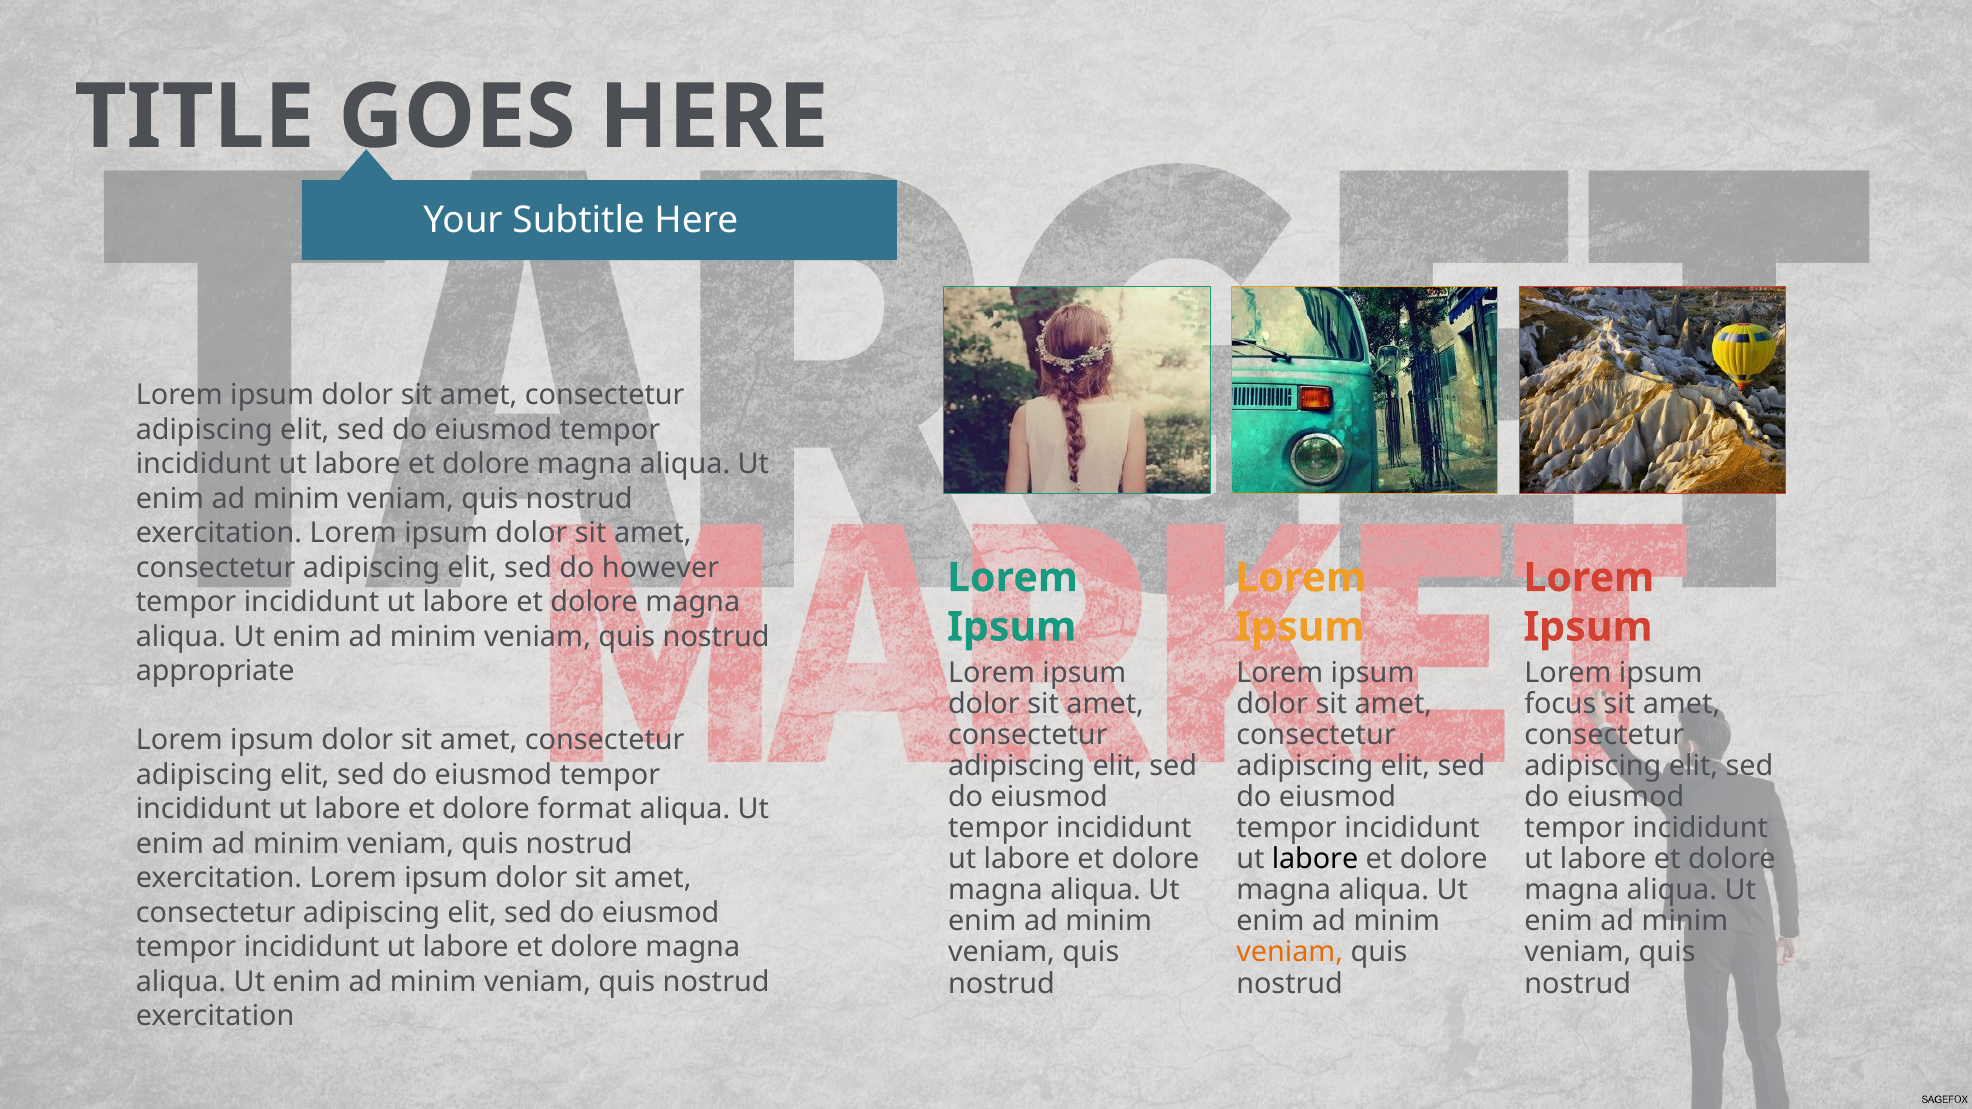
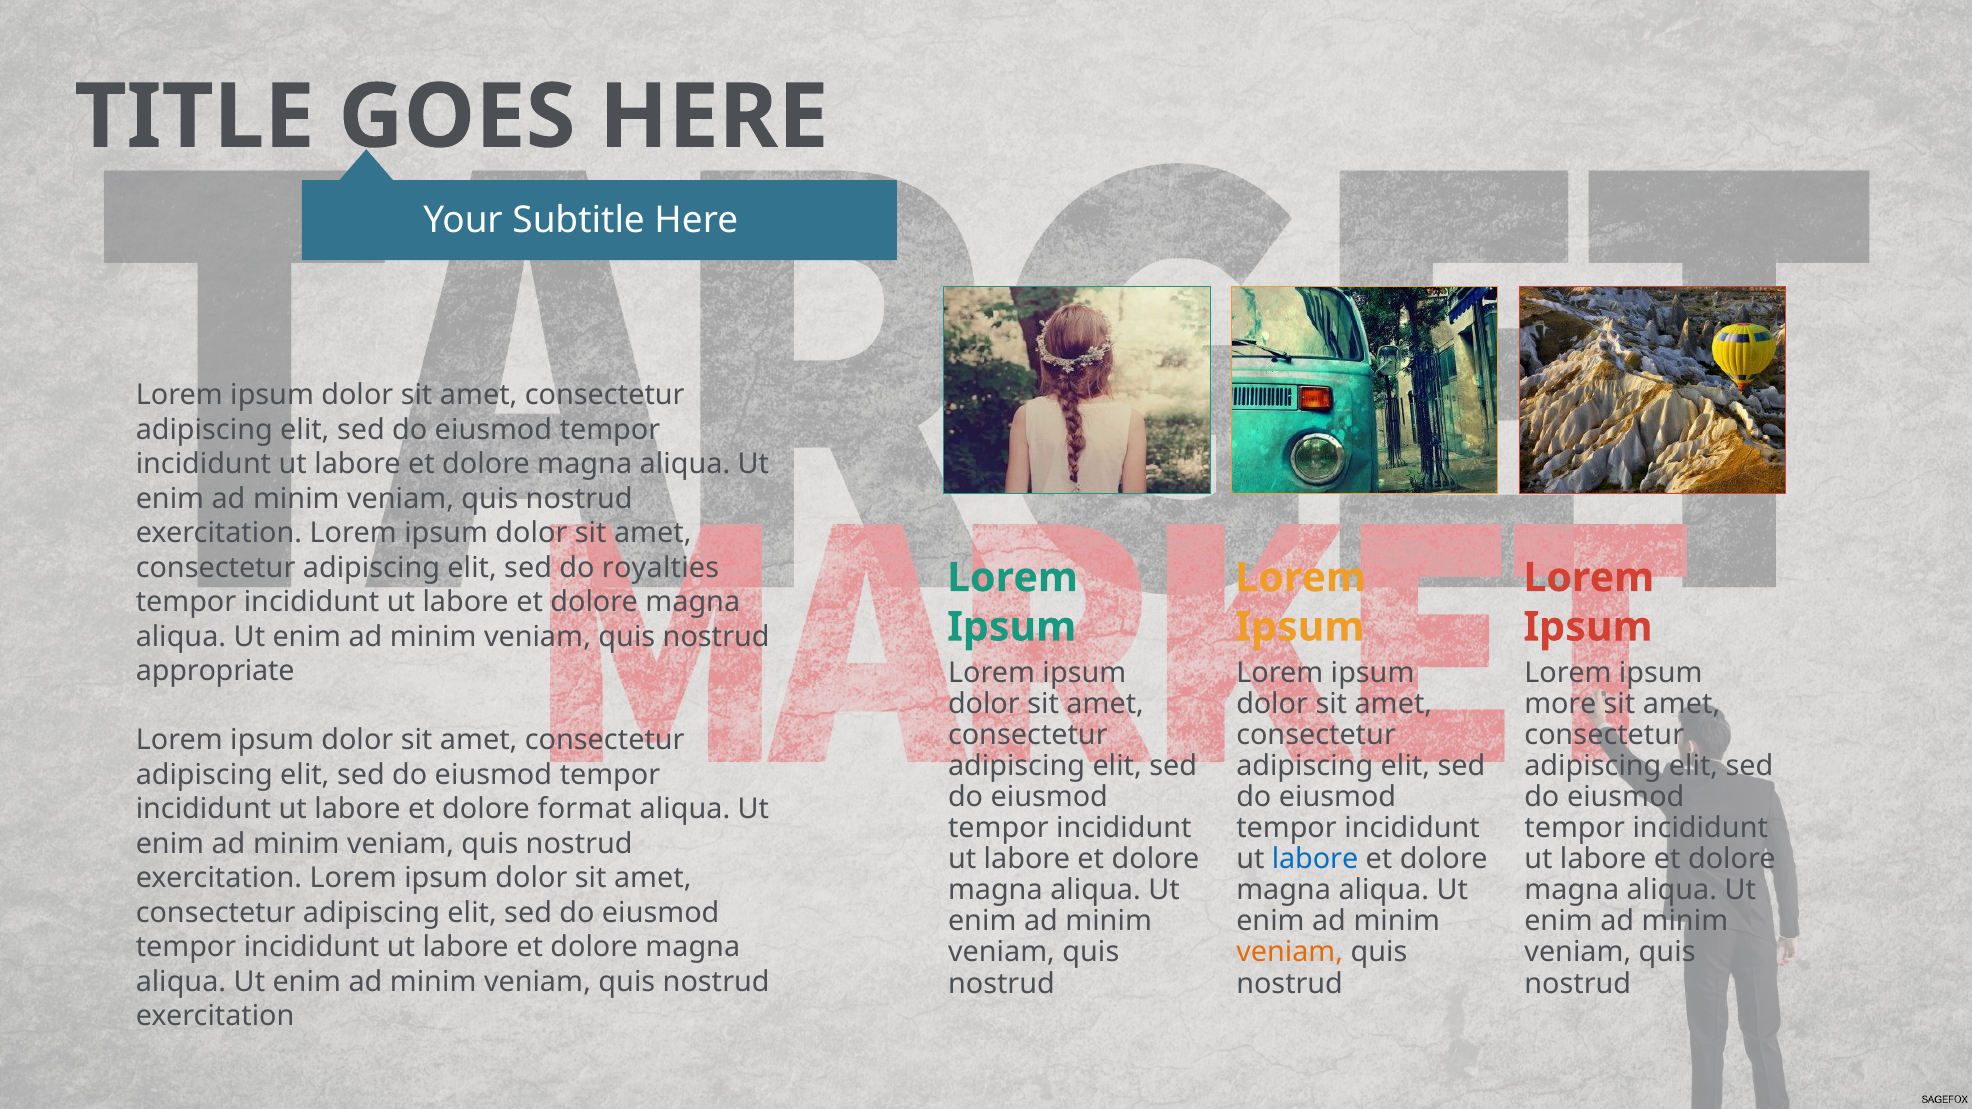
however: however -> royalties
focus: focus -> more
labore at (1315, 859) colour: black -> blue
